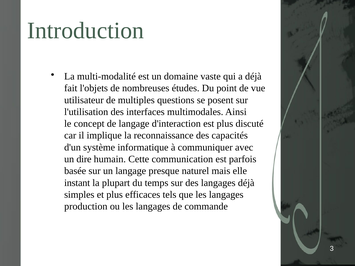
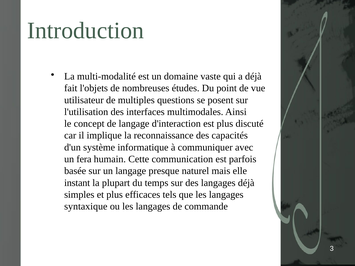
dire: dire -> fera
production: production -> syntaxique
